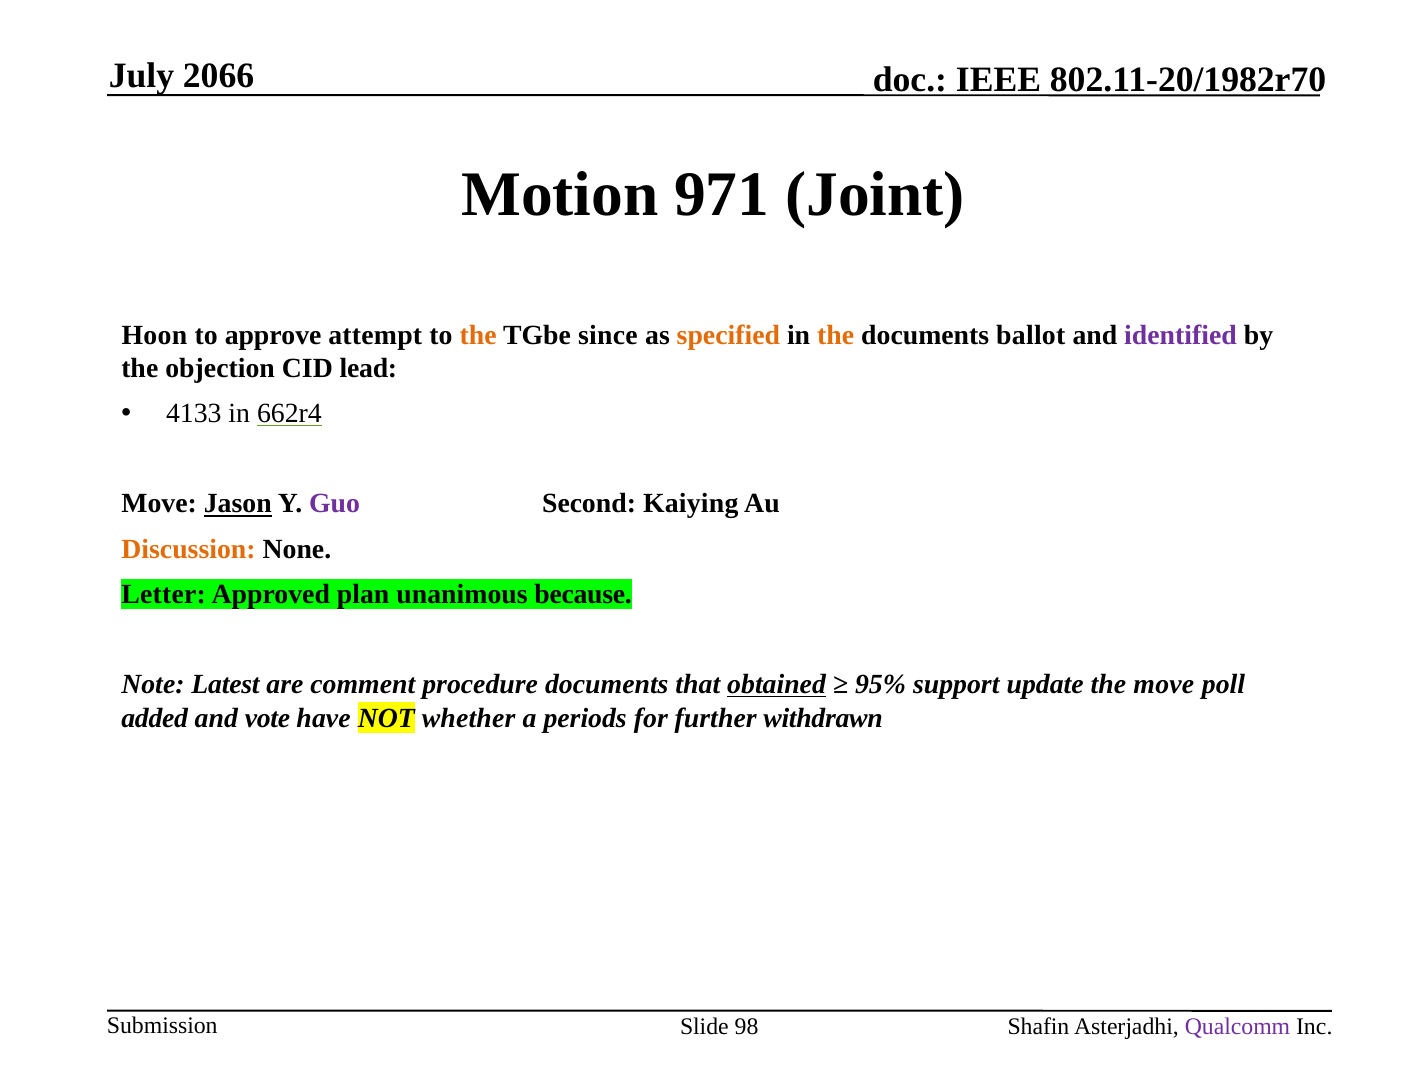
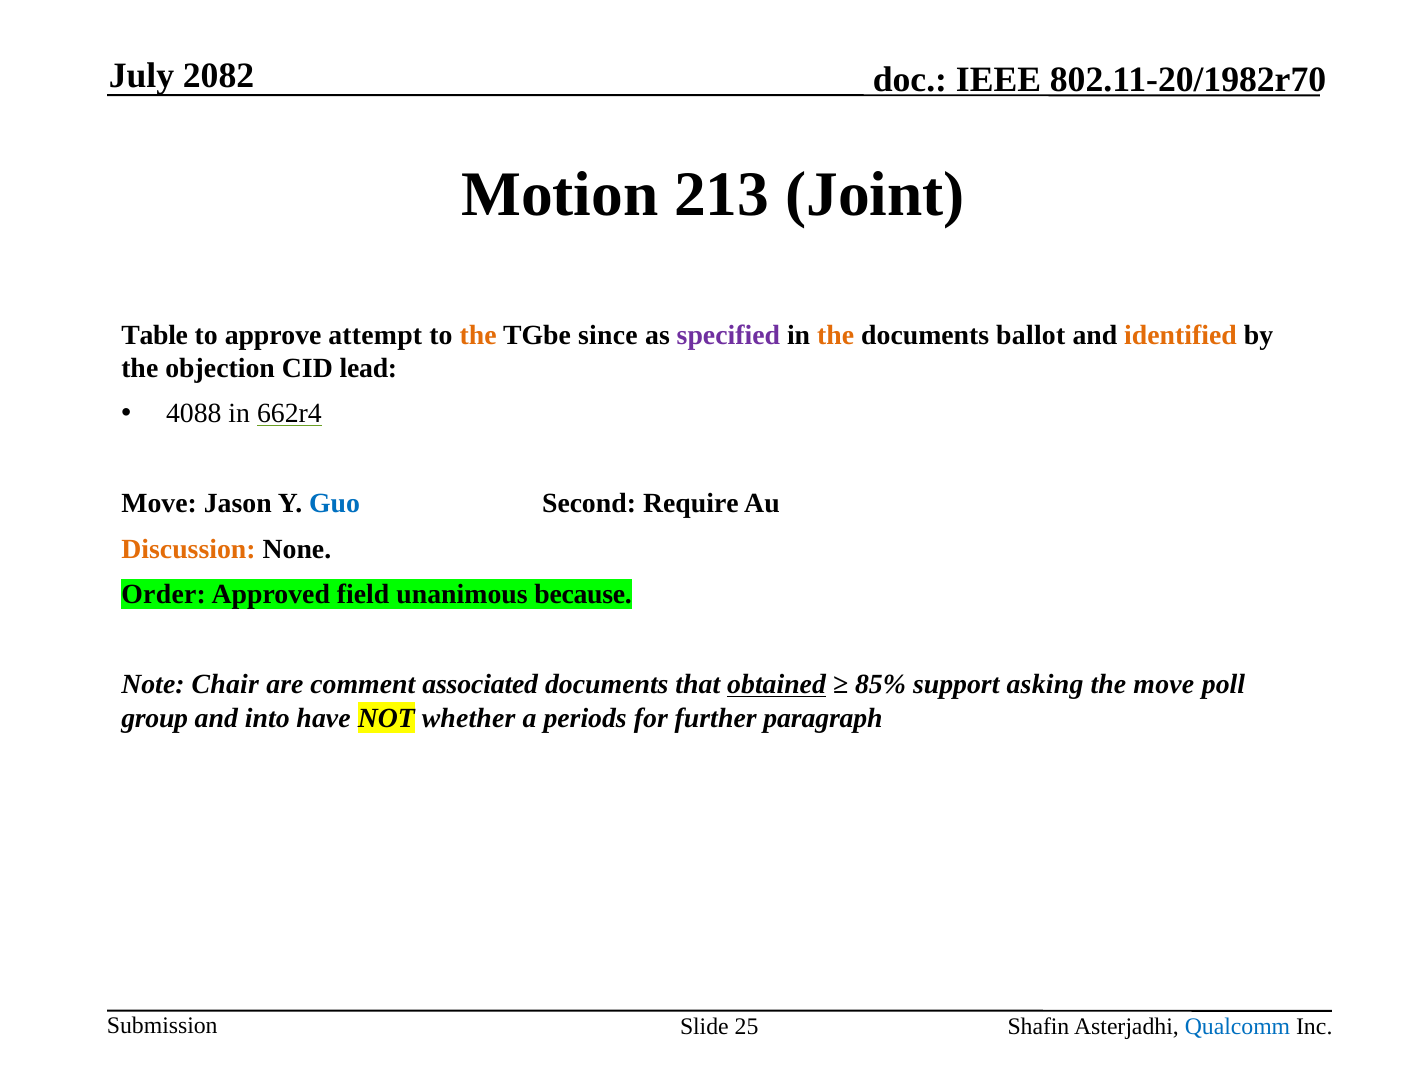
2066: 2066 -> 2082
971: 971 -> 213
Hoon: Hoon -> Table
specified colour: orange -> purple
identified colour: purple -> orange
4133: 4133 -> 4088
Jason underline: present -> none
Guo colour: purple -> blue
Kaiying: Kaiying -> Require
Letter: Letter -> Order
plan: plan -> field
Latest: Latest -> Chair
procedure: procedure -> associated
95%: 95% -> 85%
update: update -> asking
added: added -> group
vote: vote -> into
withdrawn: withdrawn -> paragraph
98: 98 -> 25
Qualcomm colour: purple -> blue
